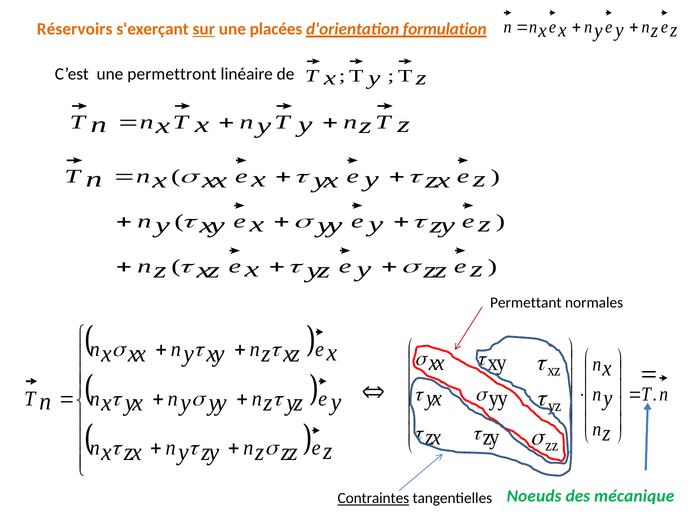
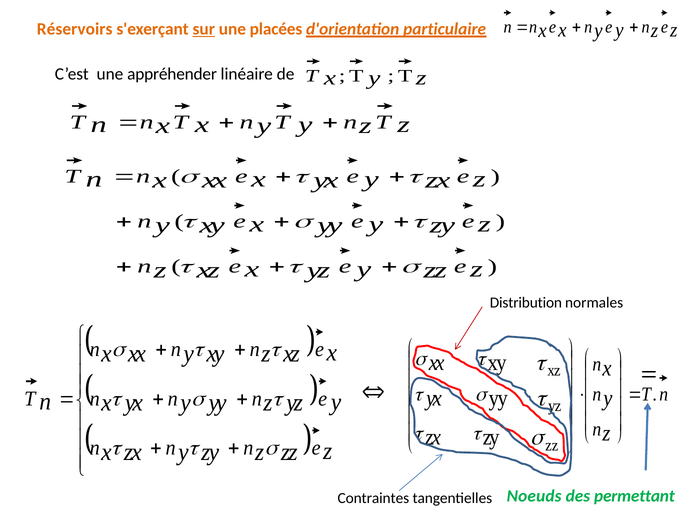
formulation: formulation -> particulaire
permettront: permettront -> appréhender
Permettant: Permettant -> Distribution
Contraintes underline: present -> none
mécanique: mécanique -> permettant
